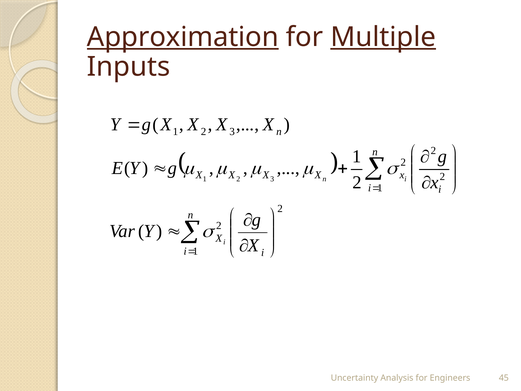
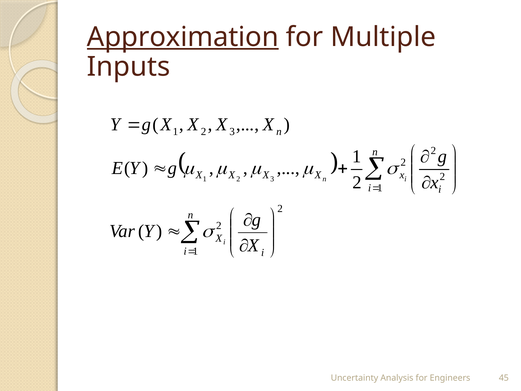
Multiple underline: present -> none
